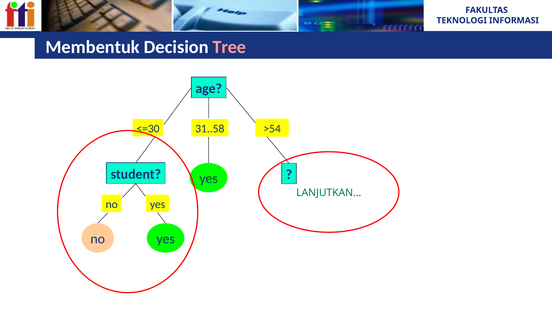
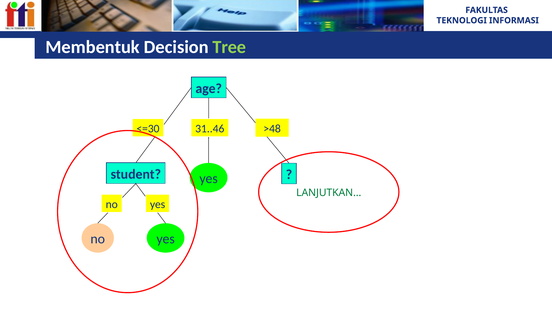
Tree colour: pink -> light green
31..58: 31..58 -> 31..46
>54: >54 -> >48
